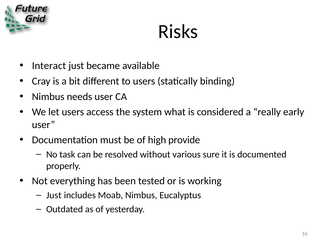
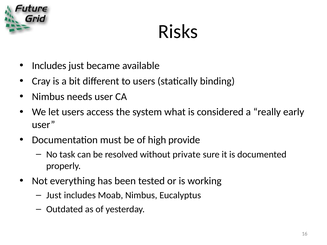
Interact at (49, 66): Interact -> Includes
various: various -> private
